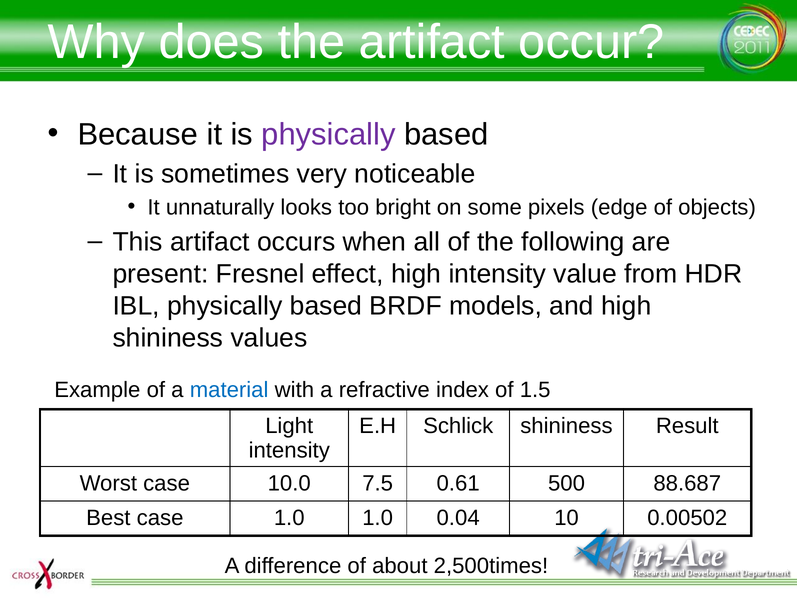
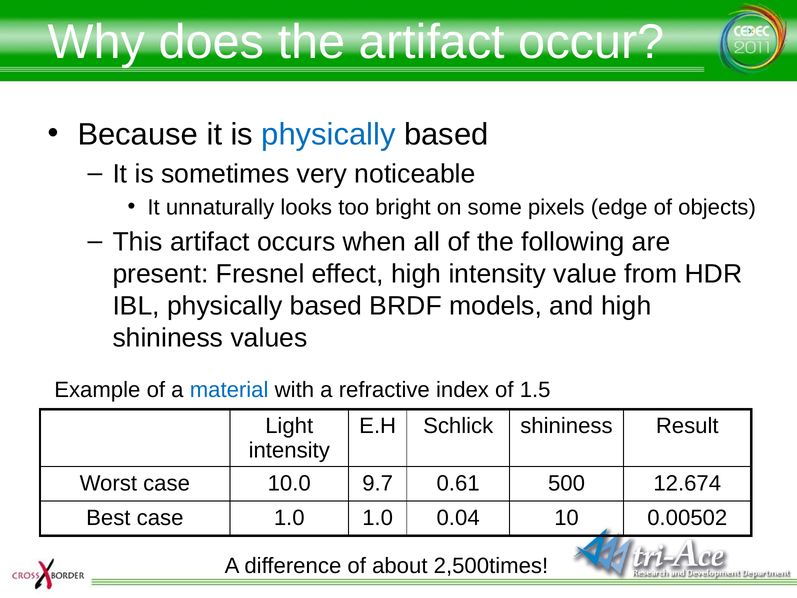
physically at (329, 134) colour: purple -> blue
7.5: 7.5 -> 9.7
88.687: 88.687 -> 12.674
